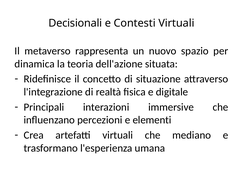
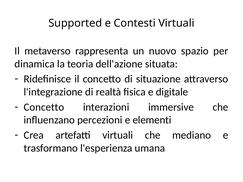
Decisionali: Decisionali -> Supported
Principali at (44, 107): Principali -> Concetto
